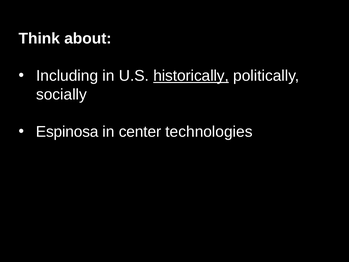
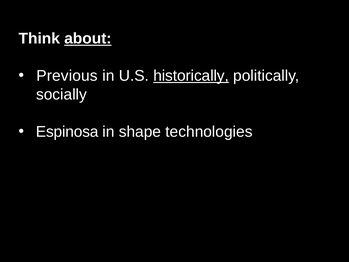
about underline: none -> present
Including: Including -> Previous
center: center -> shape
